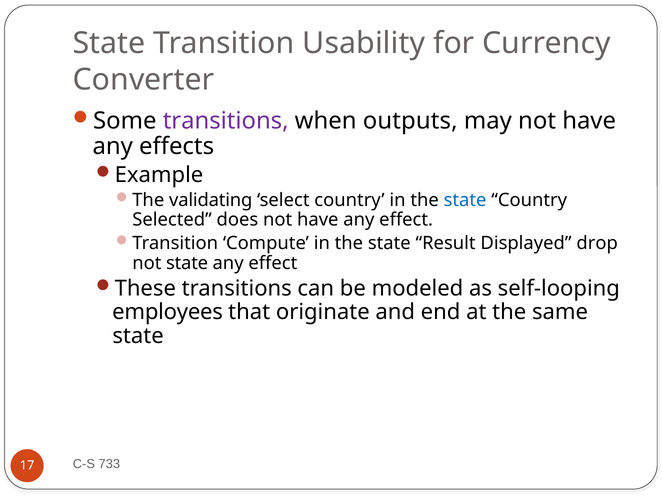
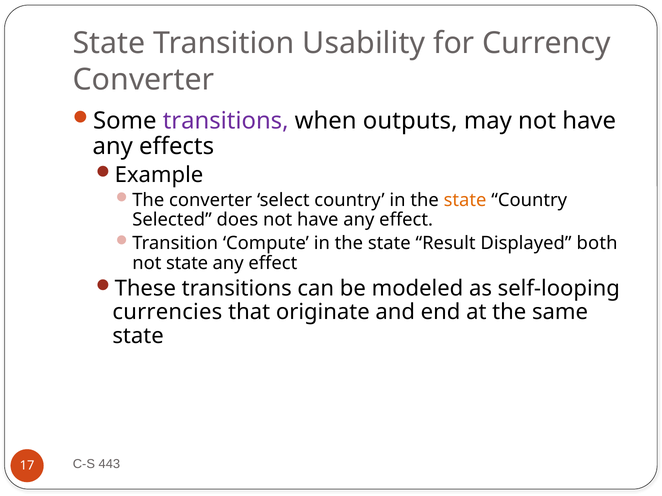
The validating: validating -> converter
state at (465, 200) colour: blue -> orange
drop: drop -> both
employees: employees -> currencies
733: 733 -> 443
